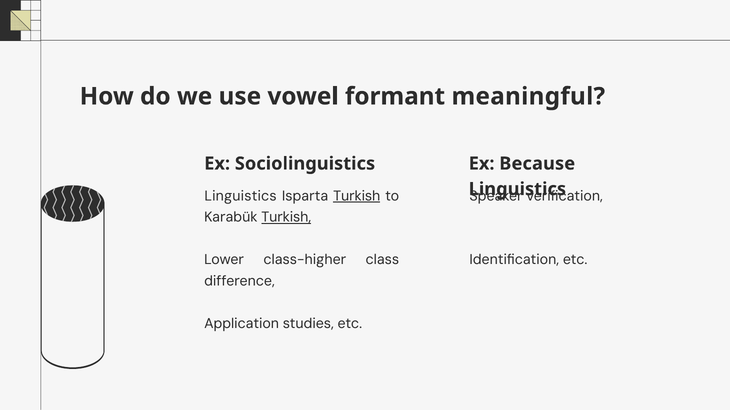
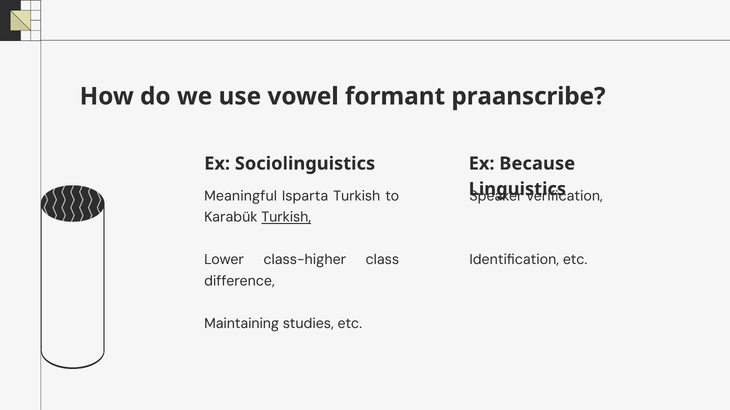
meaningful: meaningful -> praanscribe
Linguistics at (241, 196): Linguistics -> Meaningful
Turkish at (357, 196) underline: present -> none
Application: Application -> Maintaining
